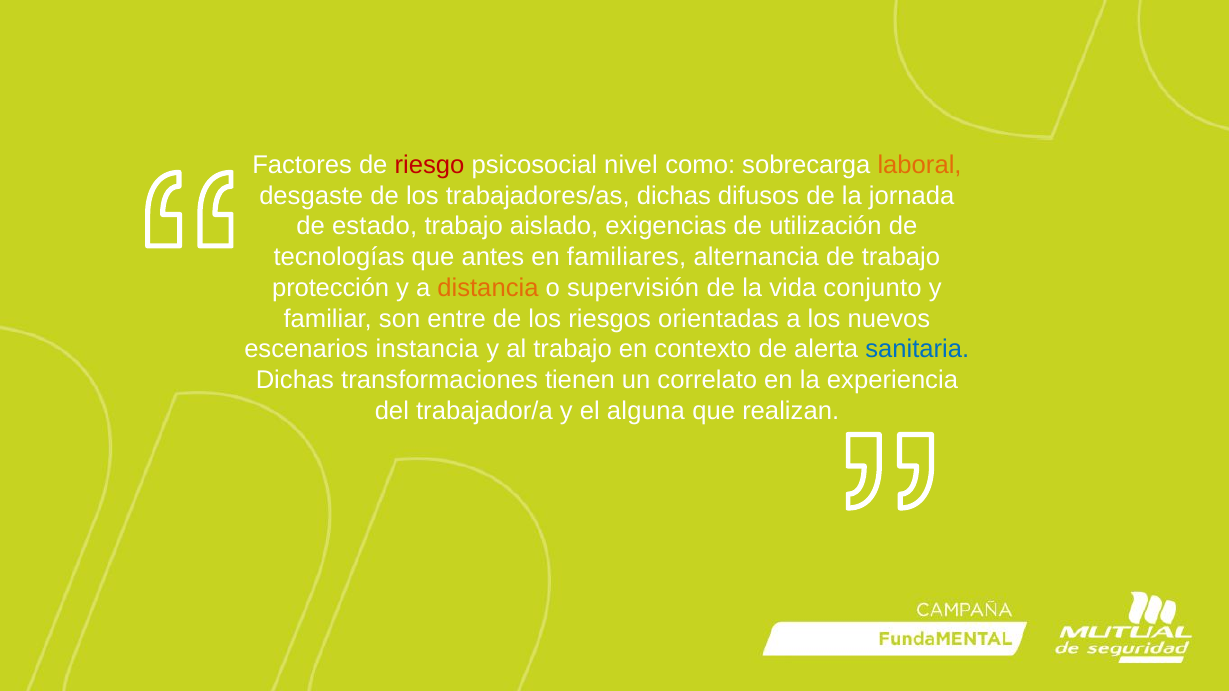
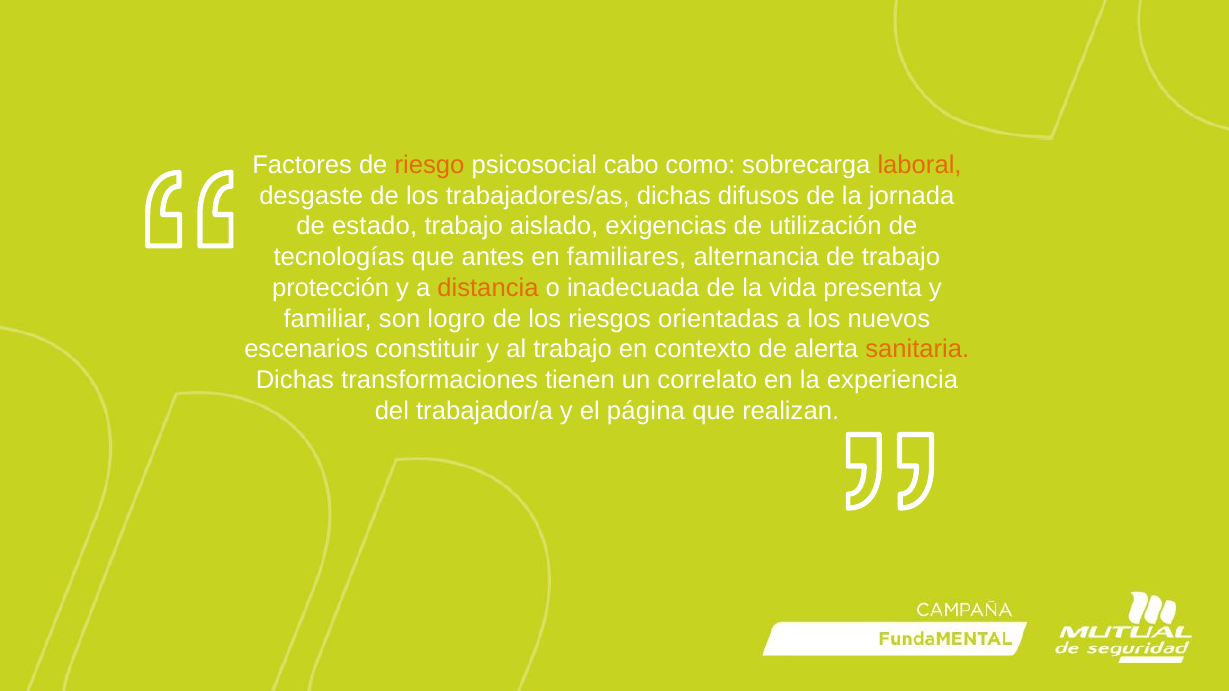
riesgo colour: red -> orange
nivel: nivel -> cabo
supervisión: supervisión -> inadecuada
conjunto: conjunto -> presenta
entre: entre -> logro
instancia: instancia -> constituir
sanitaria colour: blue -> orange
alguna: alguna -> página
